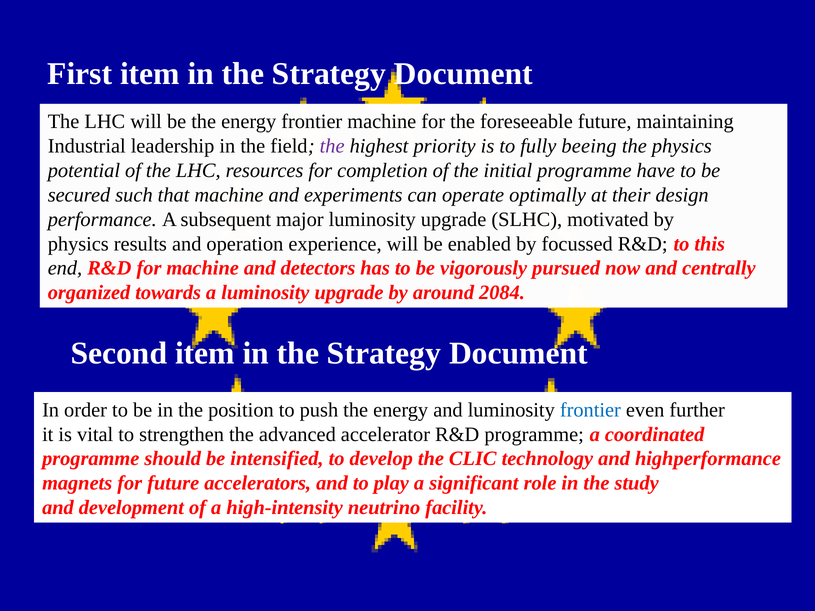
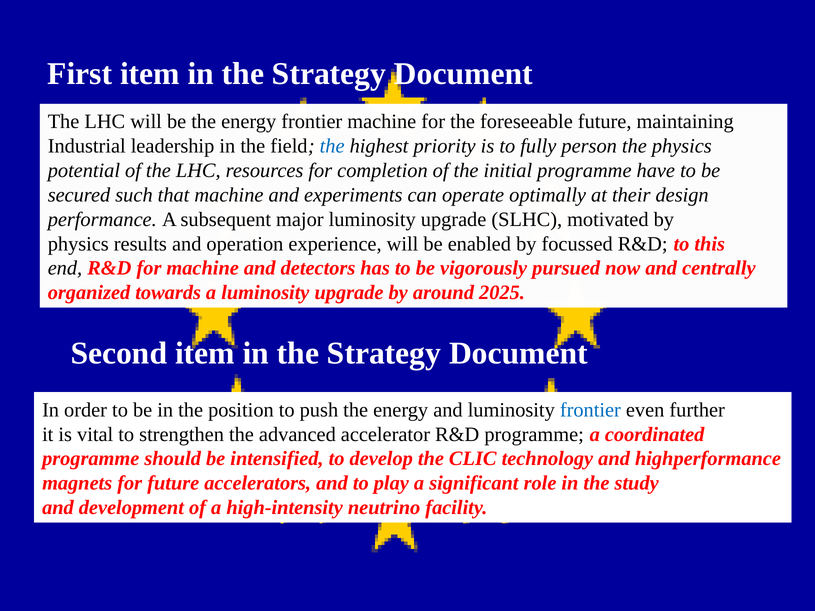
the at (332, 146) colour: purple -> blue
beeing: beeing -> person
2084: 2084 -> 2025
